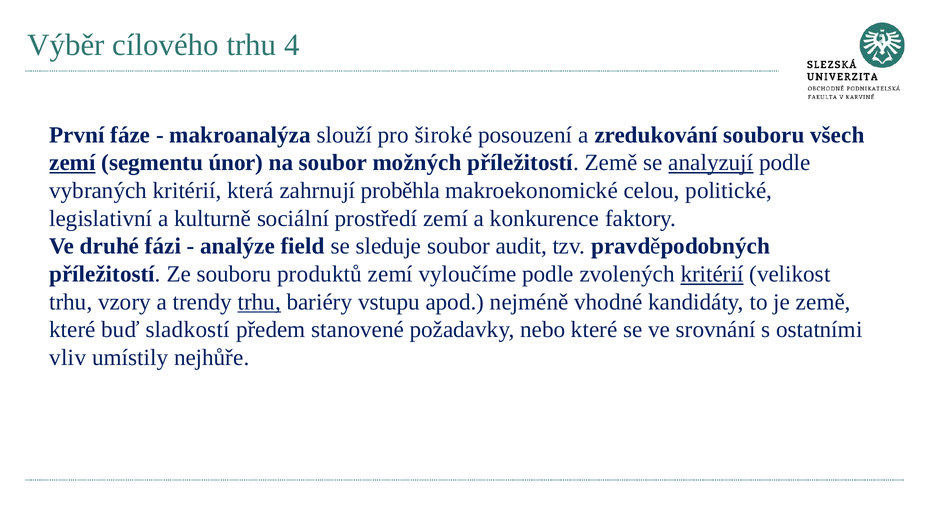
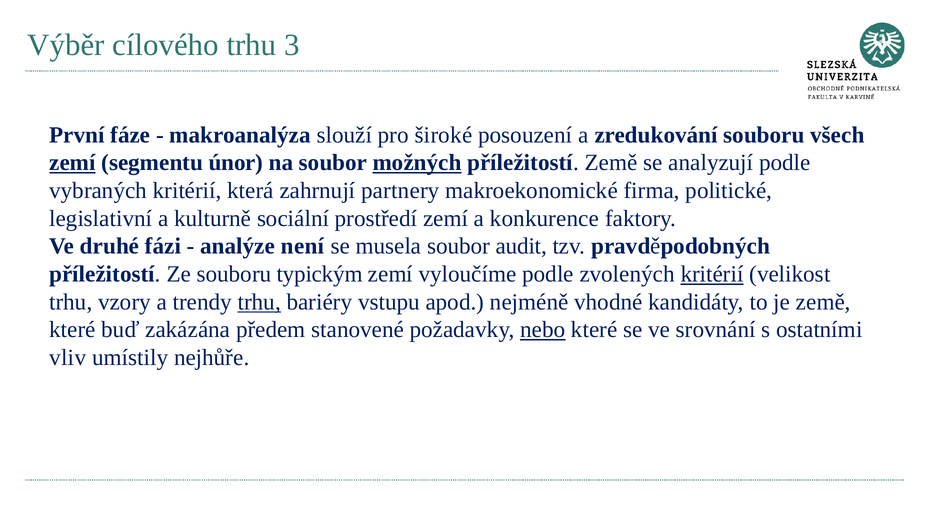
4: 4 -> 3
možných underline: none -> present
analyzují underline: present -> none
proběhla: proběhla -> partnery
celou: celou -> firma
field: field -> není
sleduje: sleduje -> musela
produktů: produktů -> typickým
sladkostí: sladkostí -> zakázána
nebo underline: none -> present
